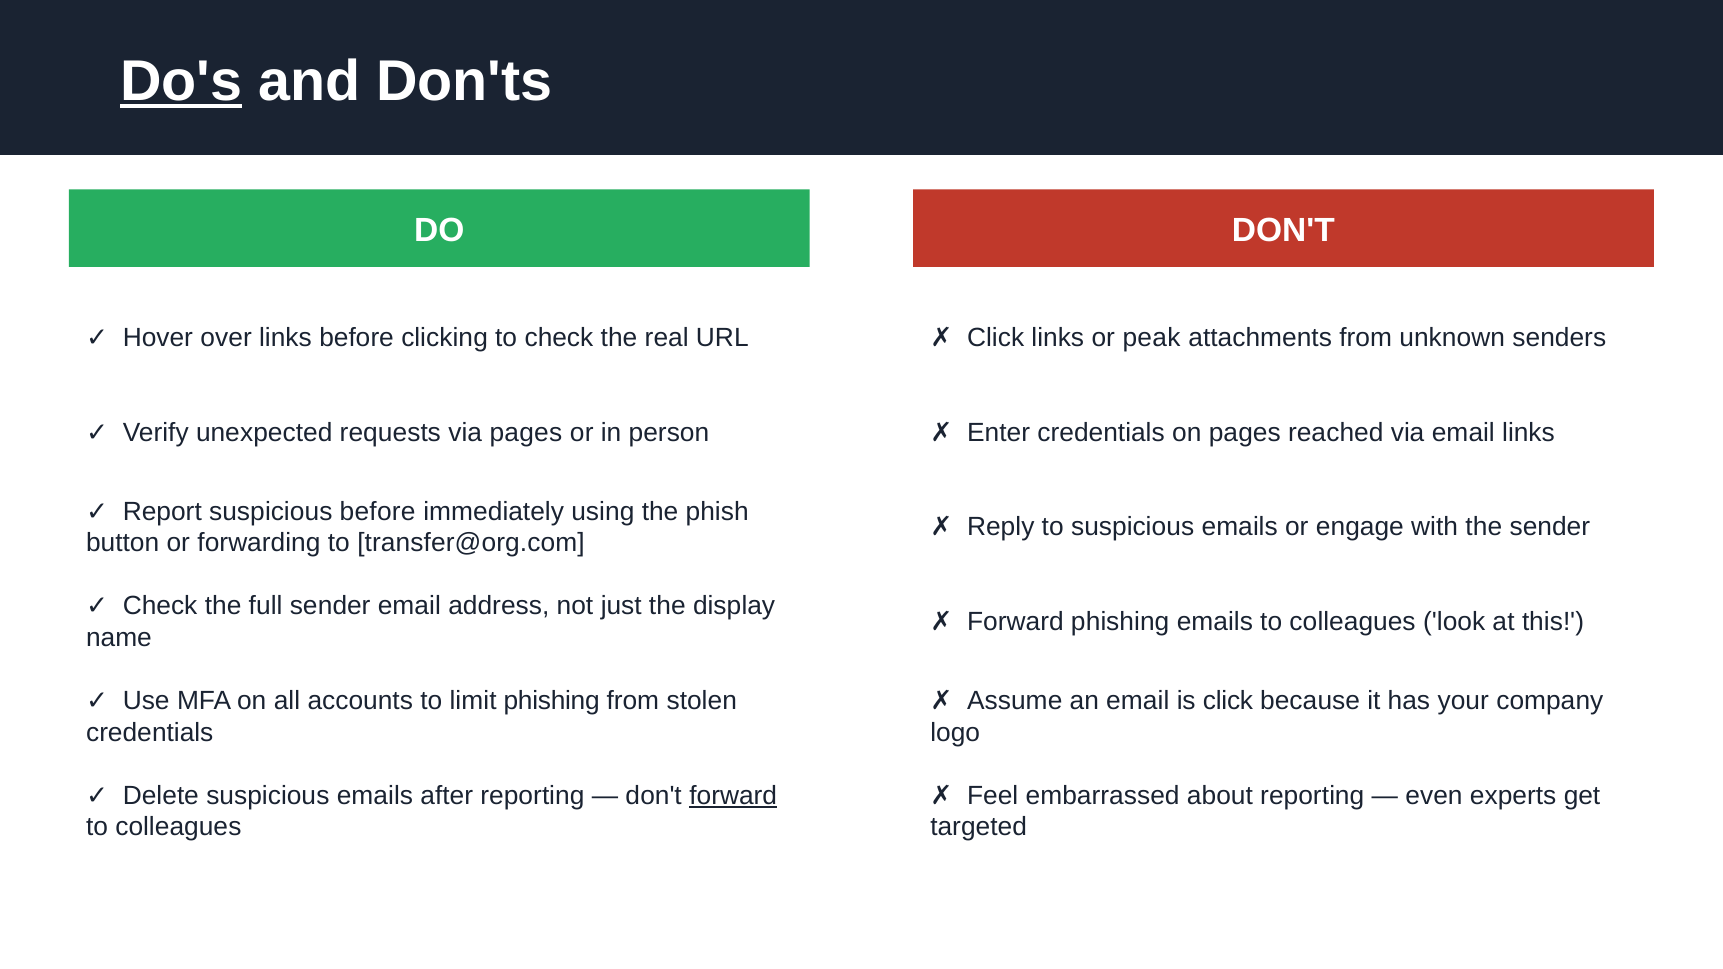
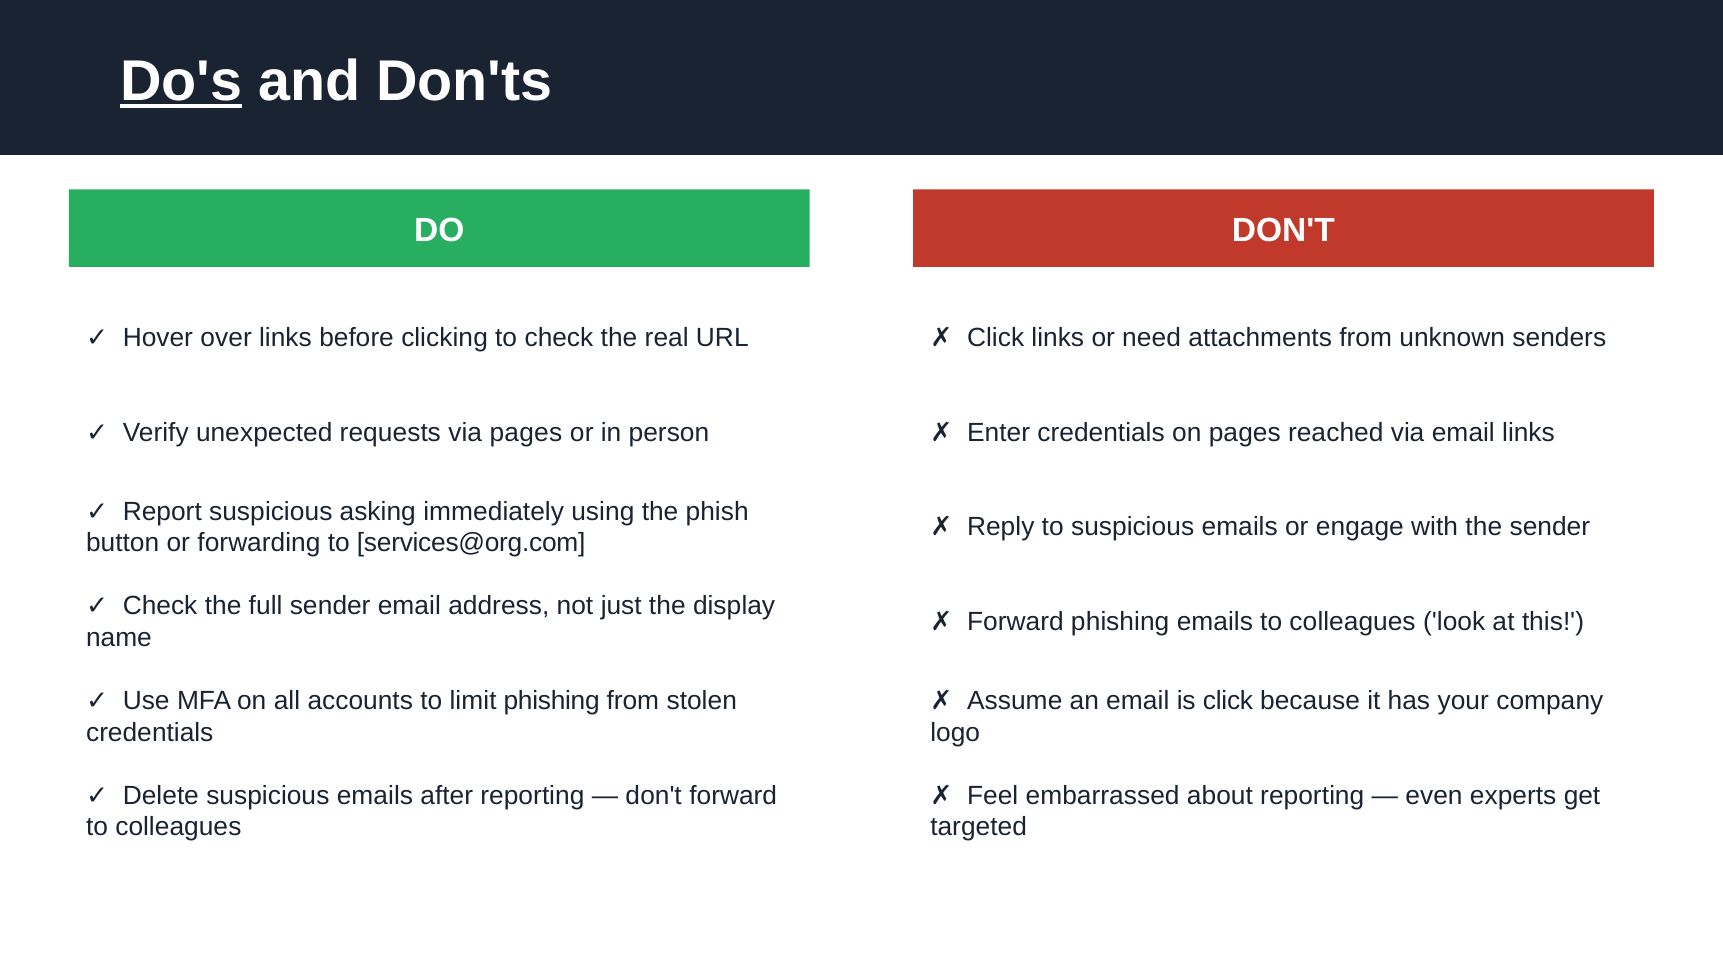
peak: peak -> need
suspicious before: before -> asking
transfer@org.com: transfer@org.com -> services@org.com
forward at (733, 796) underline: present -> none
